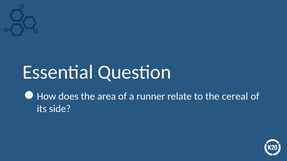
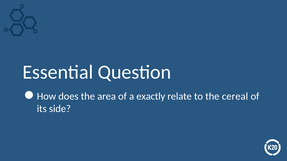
runner: runner -> exactly
